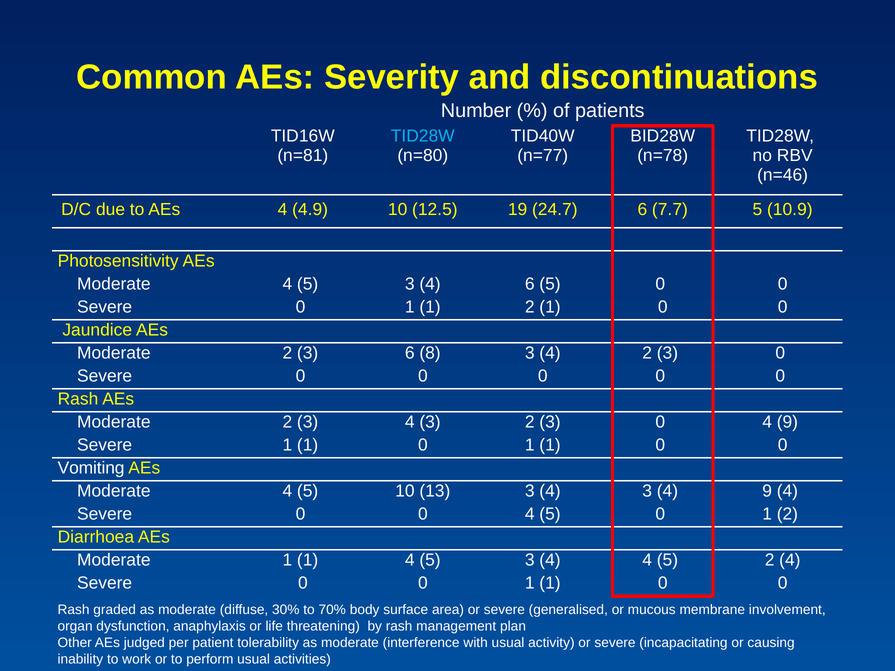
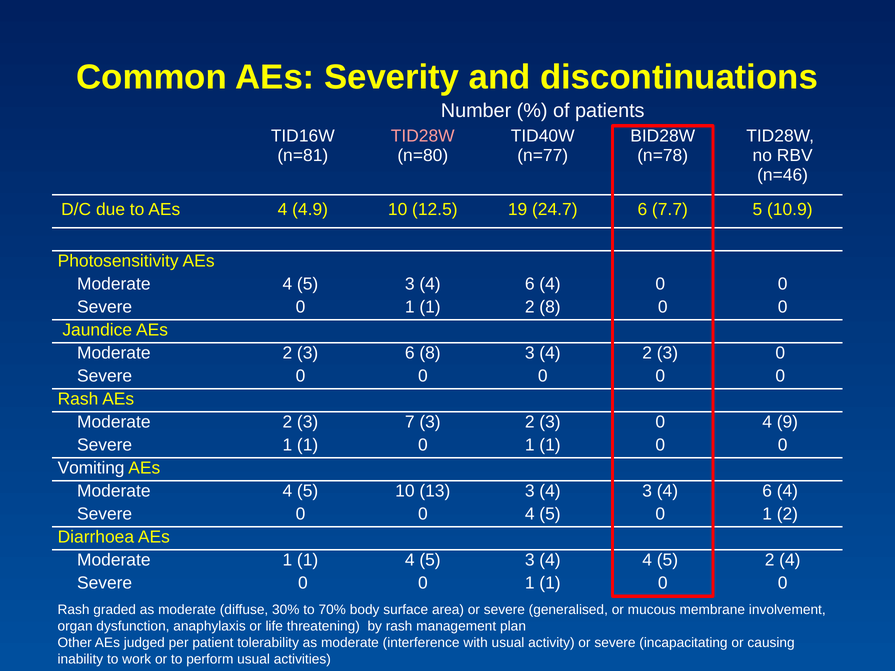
TID28W at (423, 136) colour: light blue -> pink
5 at (550, 284): 5 -> 4
2 1: 1 -> 8
2 3 4: 4 -> 7
4 3 4 9: 9 -> 6
